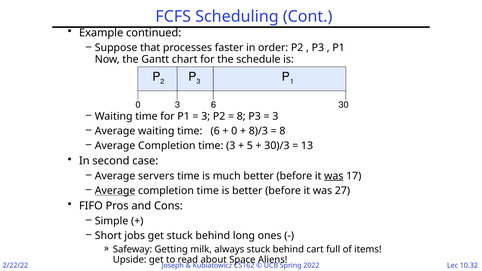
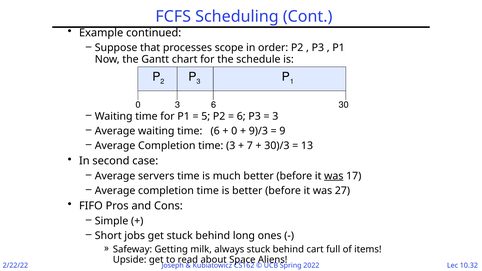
faster: faster -> scope
3 at (206, 116): 3 -> 5
8 at (241, 116): 8 -> 6
8)/3: 8)/3 -> 9)/3
8 at (282, 131): 8 -> 9
5: 5 -> 7
Average at (115, 191) underline: present -> none
